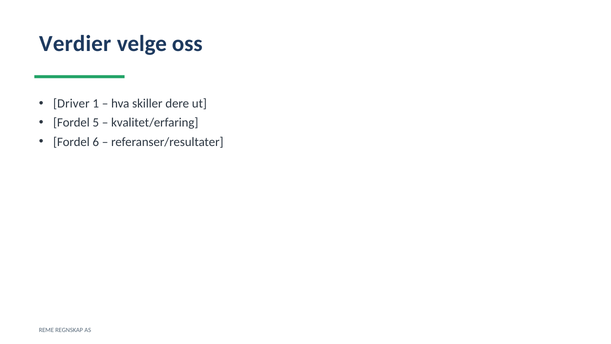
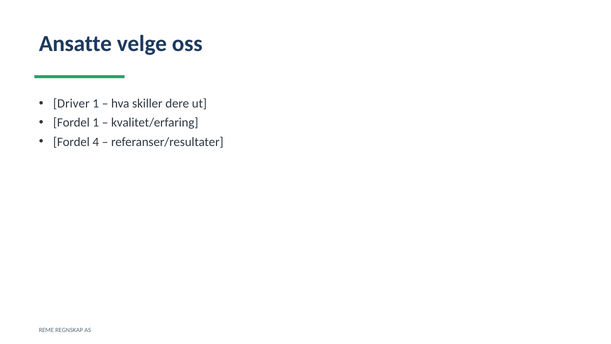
Verdier: Verdier -> Ansatte
Fordel 5: 5 -> 1
6: 6 -> 4
